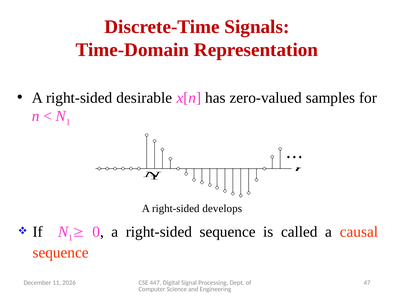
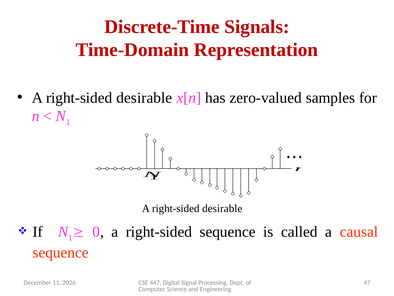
develops at (222, 208): develops -> desirable
